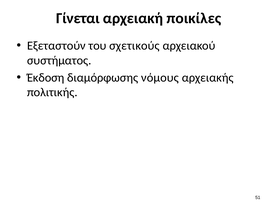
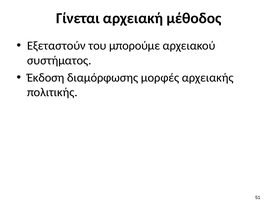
ποικίλες: ποικίλες -> μέθοδος
σχετικούς: σχετικούς -> μπορούμε
νόμους: νόμους -> μορφές
